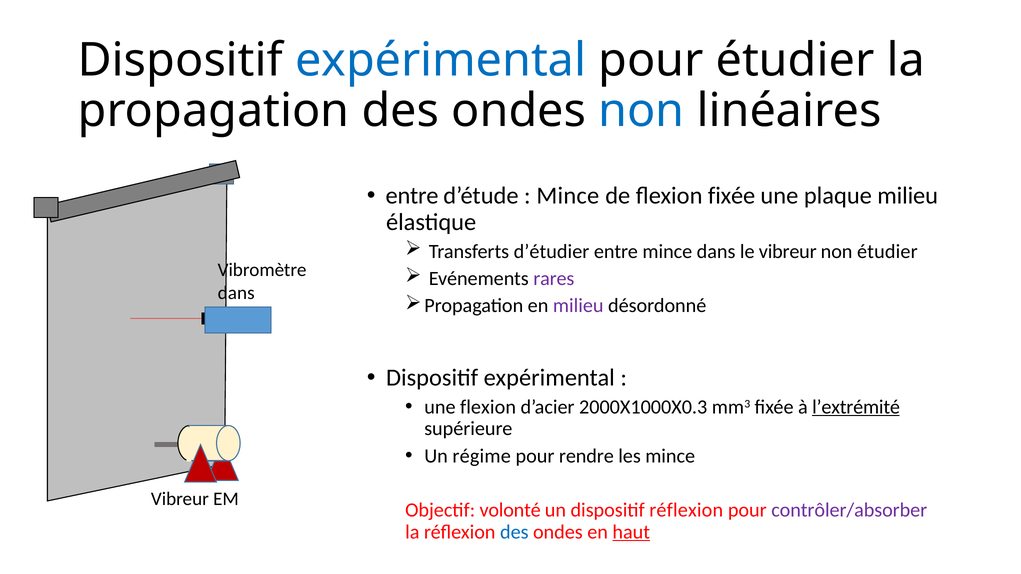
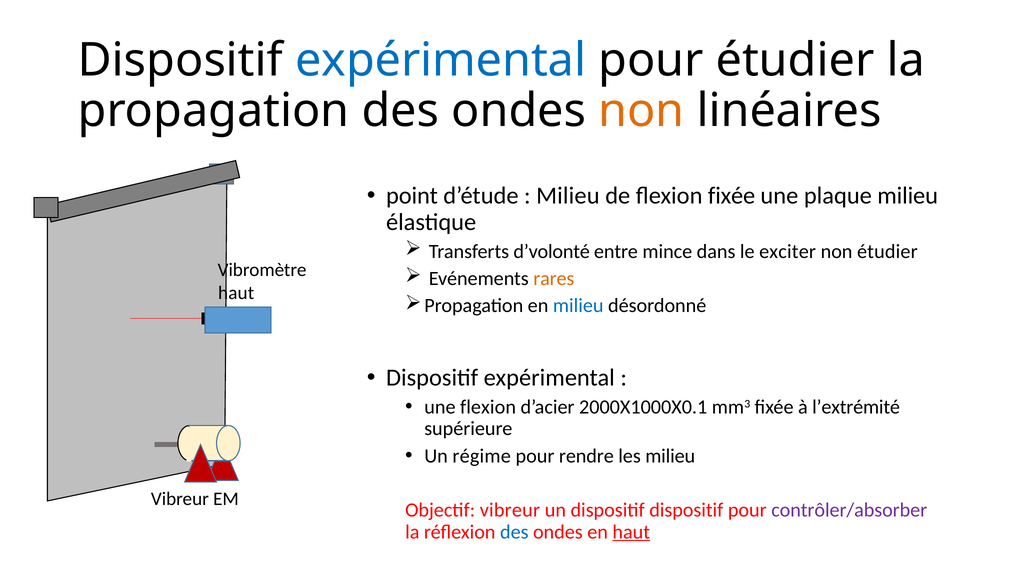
non at (641, 111) colour: blue -> orange
entre at (412, 196): entre -> point
Mince at (568, 196): Mince -> Milieu
d’étudier: d’étudier -> d’volonté
le vibreur: vibreur -> exciter
rares colour: purple -> orange
dans at (236, 293): dans -> haut
milieu at (578, 306) colour: purple -> blue
2000X1000X0.3: 2000X1000X0.3 -> 2000X1000X0.1
l’extrémité underline: present -> none
les mince: mince -> milieu
Objectif volonté: volonté -> vibreur
dispositif réflexion: réflexion -> dispositif
